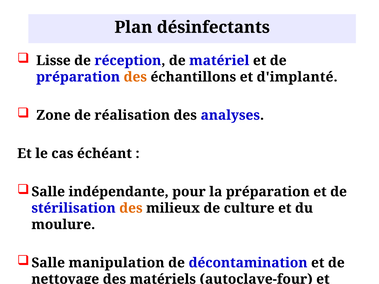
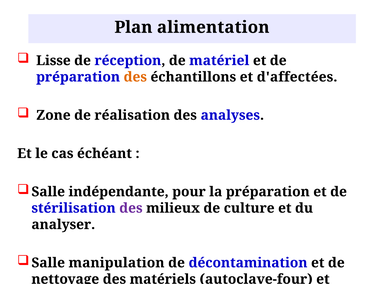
désinfectants: désinfectants -> alimentation
d'implanté: d'implanté -> d'affectées
des at (131, 208) colour: orange -> purple
moulure: moulure -> analyser
